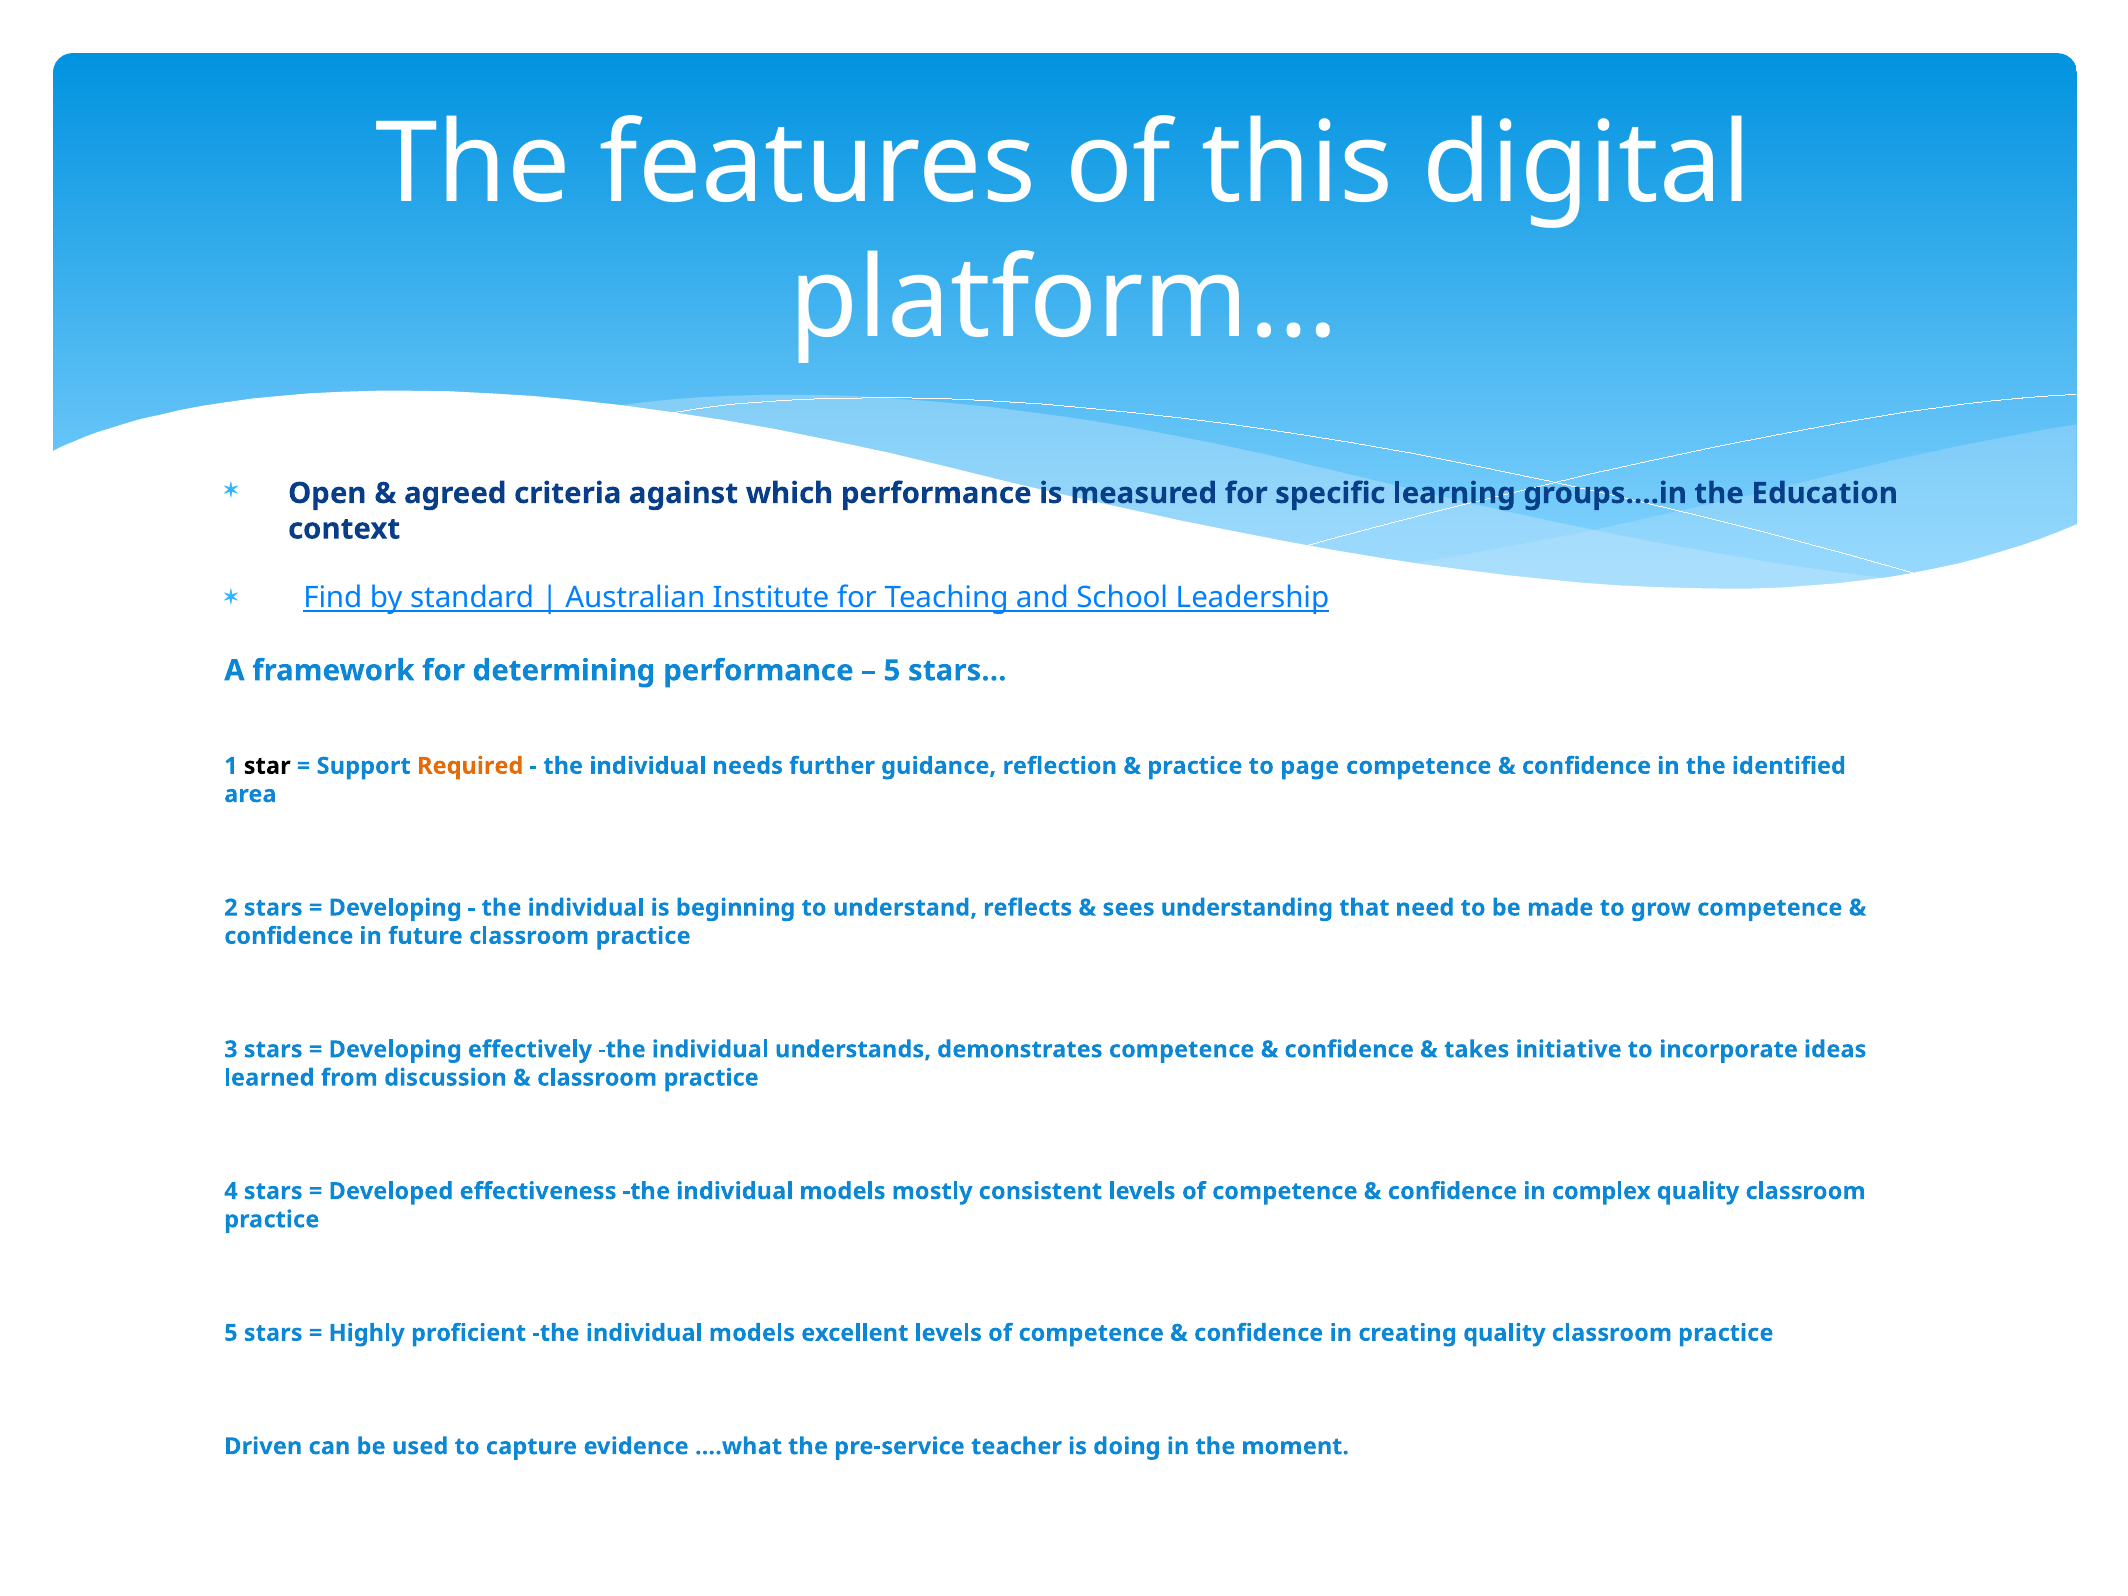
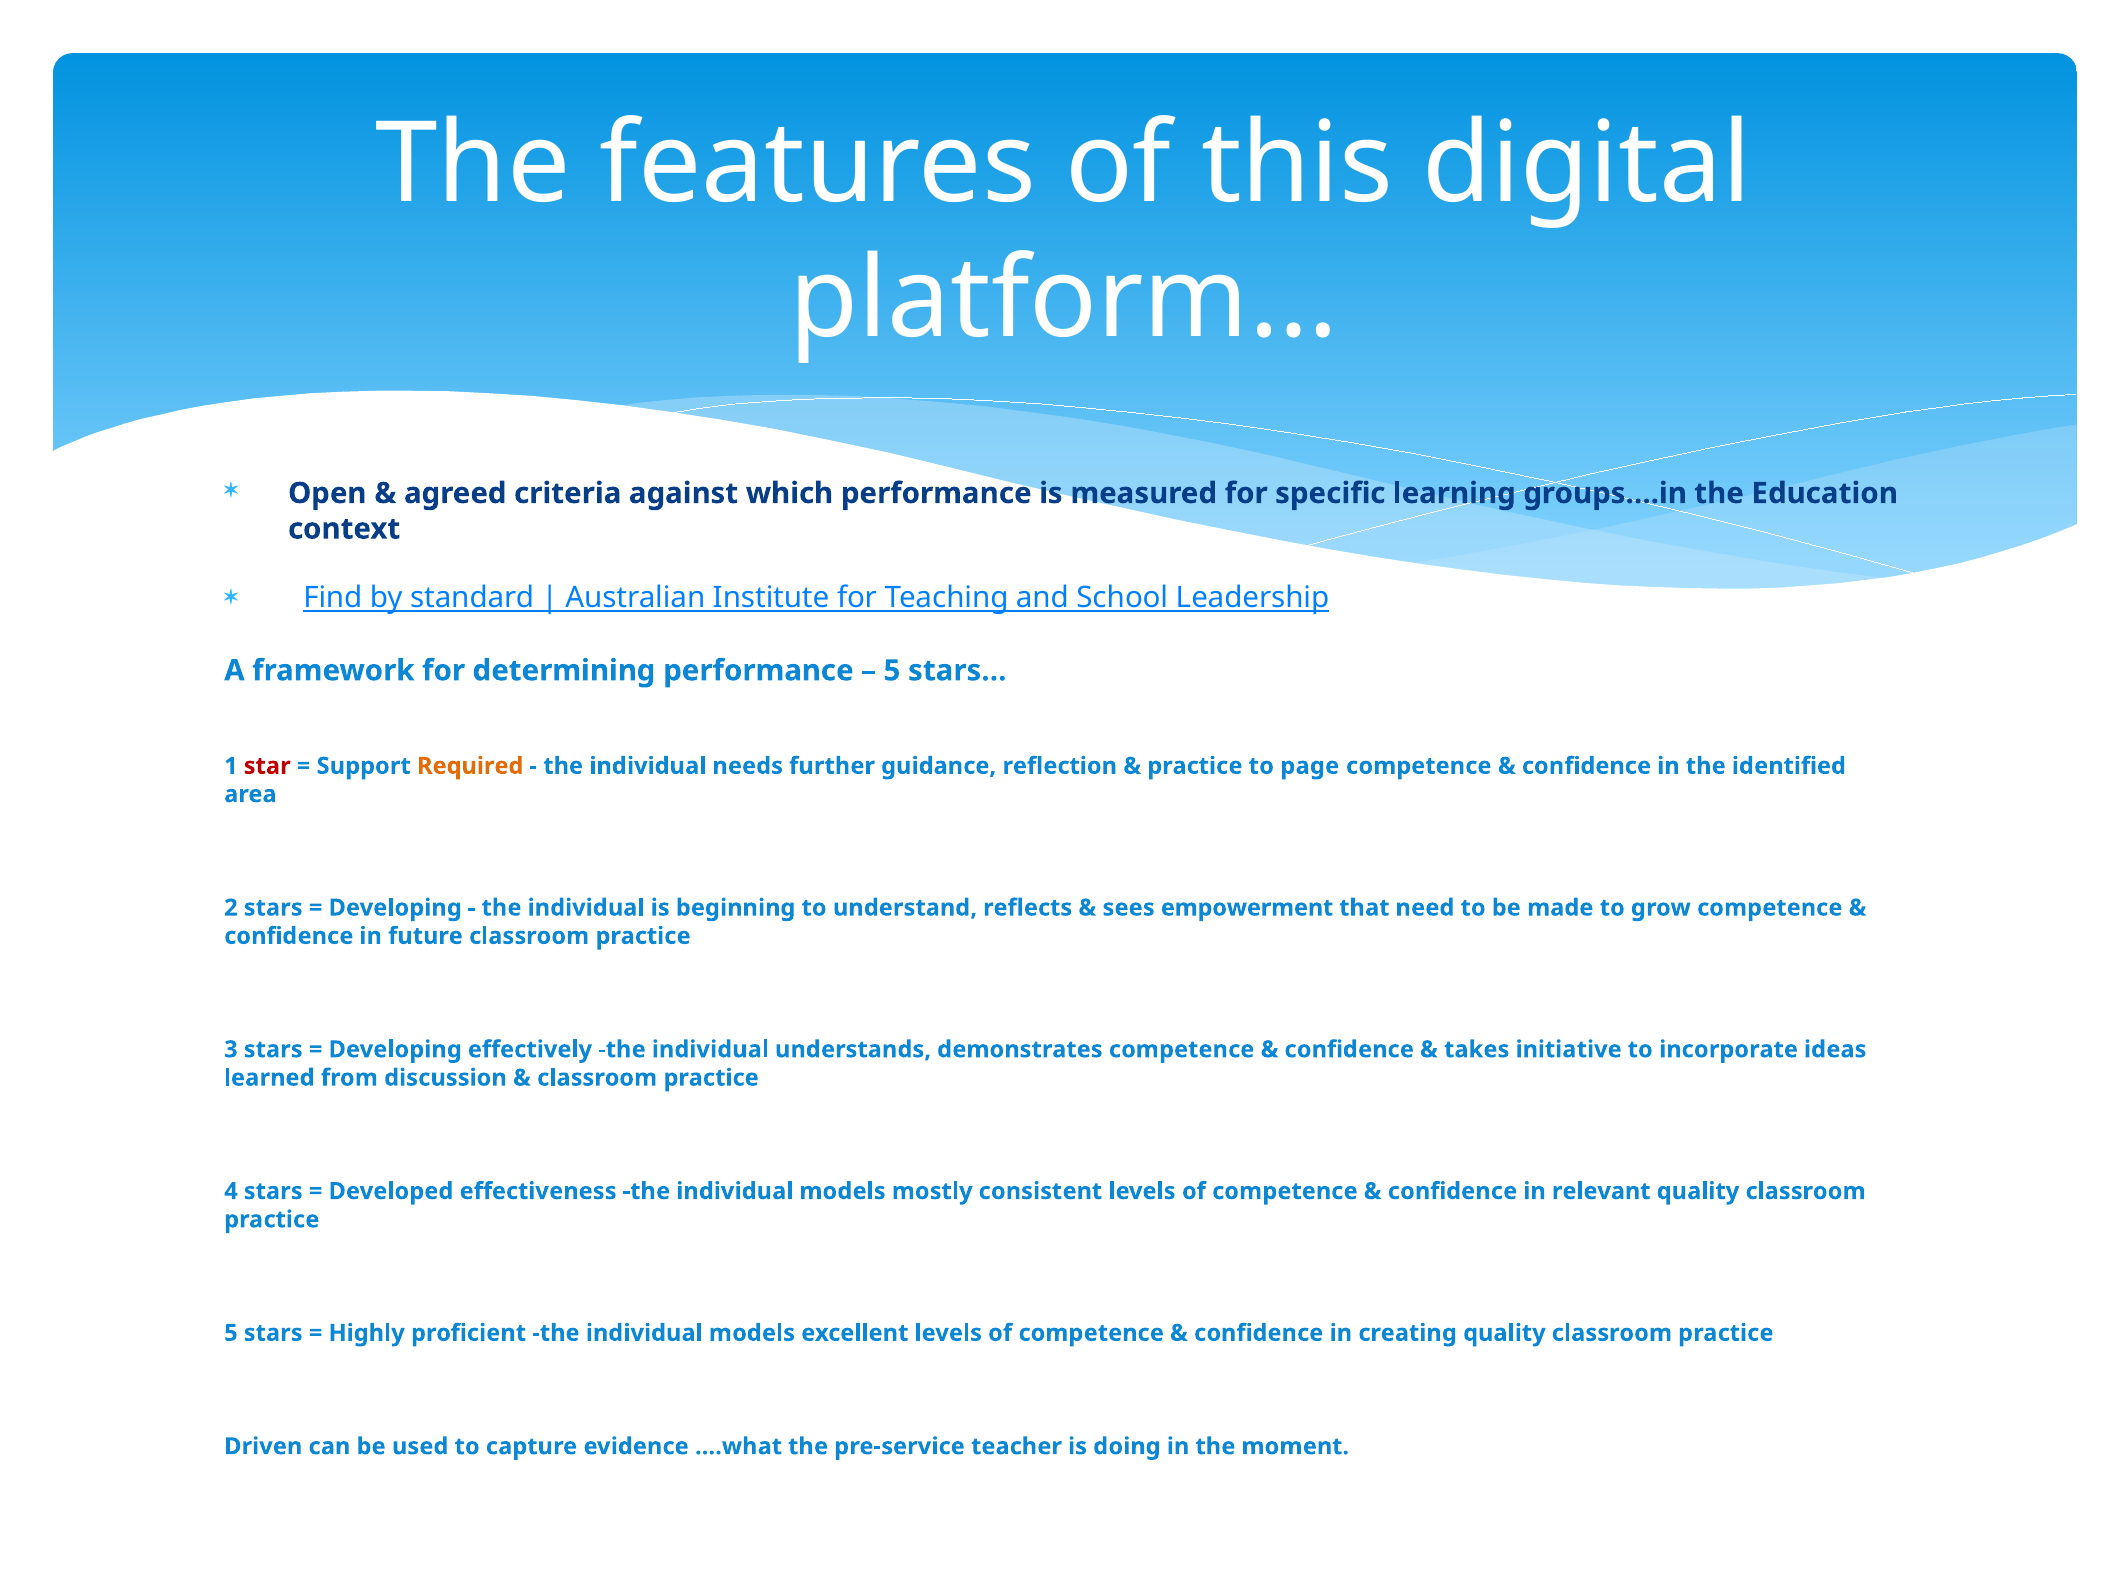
star colour: black -> red
understanding: understanding -> empowerment
complex: complex -> relevant
